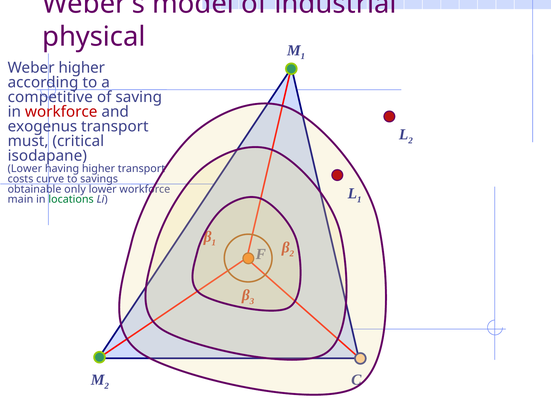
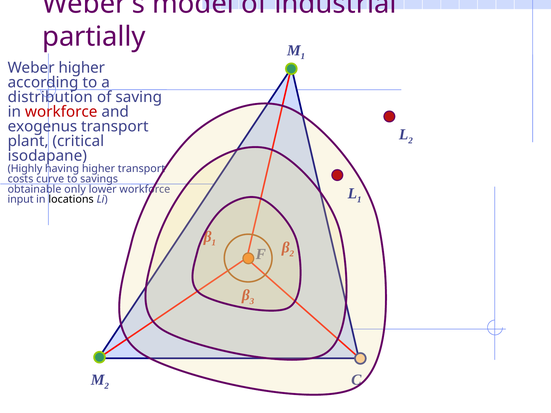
physical: physical -> partially
competitive: competitive -> distribution
must: must -> plant
Lower at (25, 169): Lower -> Highly
main: main -> input
locations colour: green -> black
